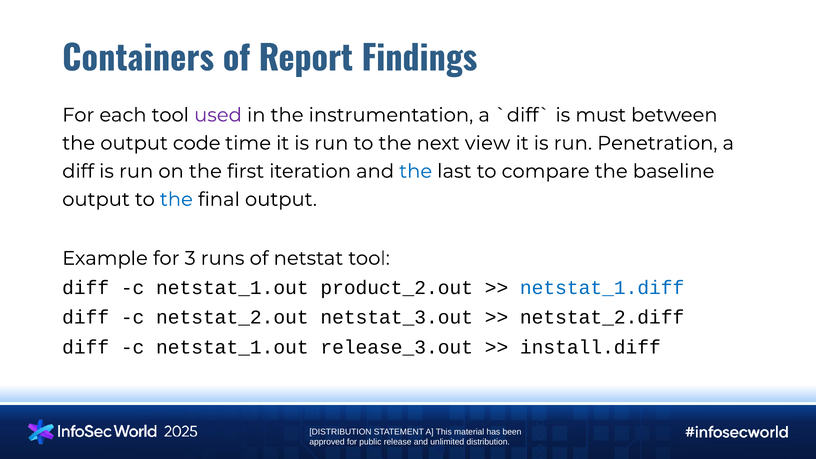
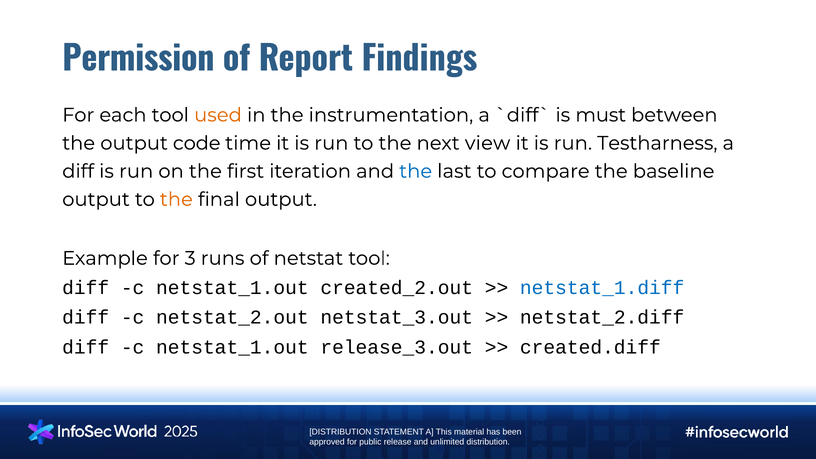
Containers: Containers -> Permission
used colour: purple -> orange
Penetration: Penetration -> Testharness
the at (176, 199) colour: blue -> orange
product_2.out: product_2.out -> created_2.out
install.diff: install.diff -> created.diff
